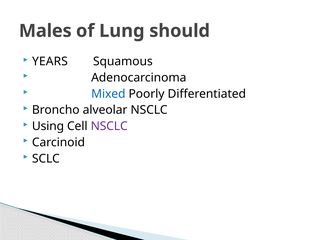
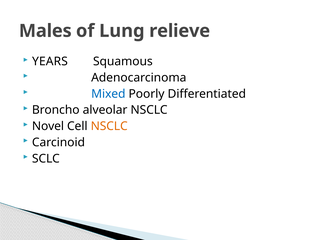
should: should -> relieve
Using: Using -> Novel
NSCLC at (109, 126) colour: purple -> orange
